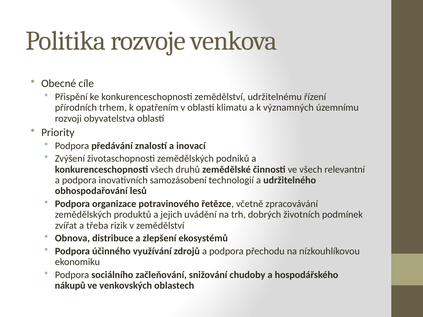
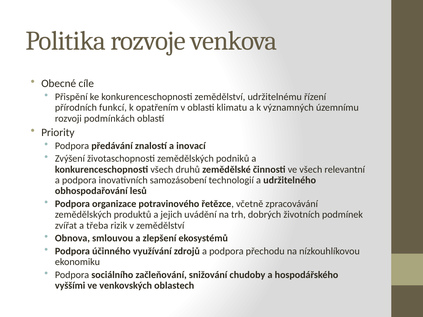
trhem: trhem -> funkcí
obyvatelstva: obyvatelstva -> podmínkách
distribuce: distribuce -> smlouvou
nákupů: nákupů -> vyššími
